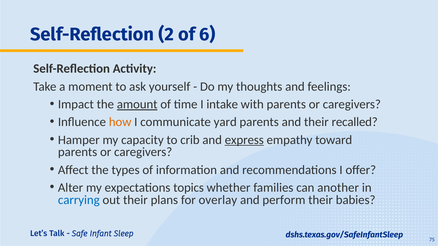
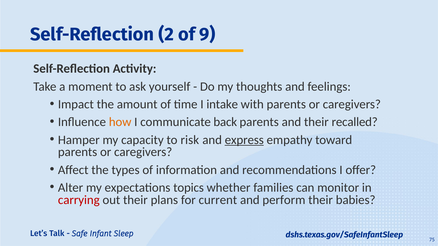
6: 6 -> 9
amount underline: present -> none
yard: yard -> back
crib: crib -> risk
another: another -> monitor
carrying colour: blue -> red
overlay: overlay -> current
